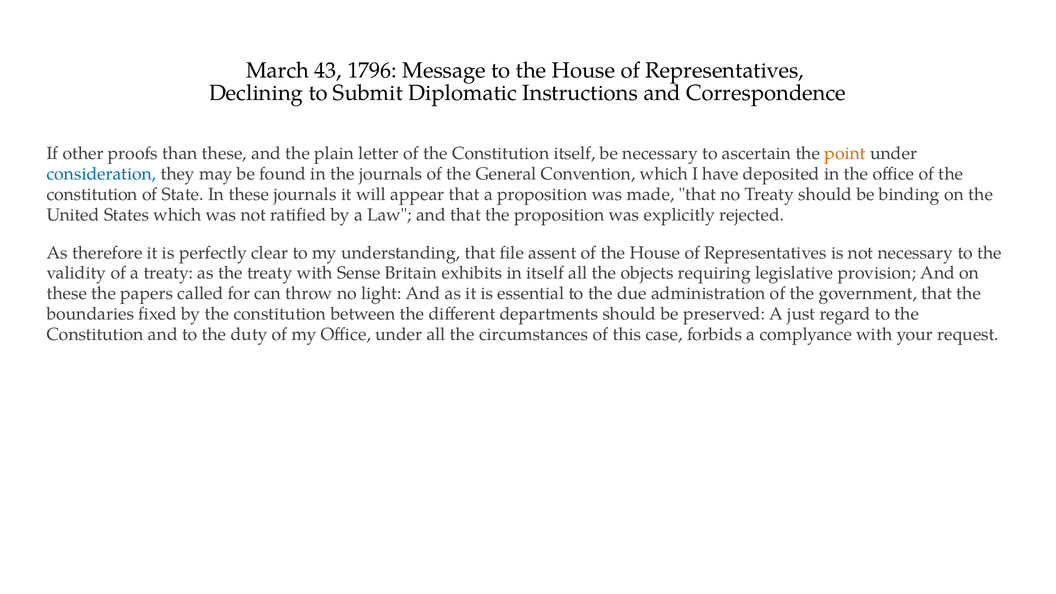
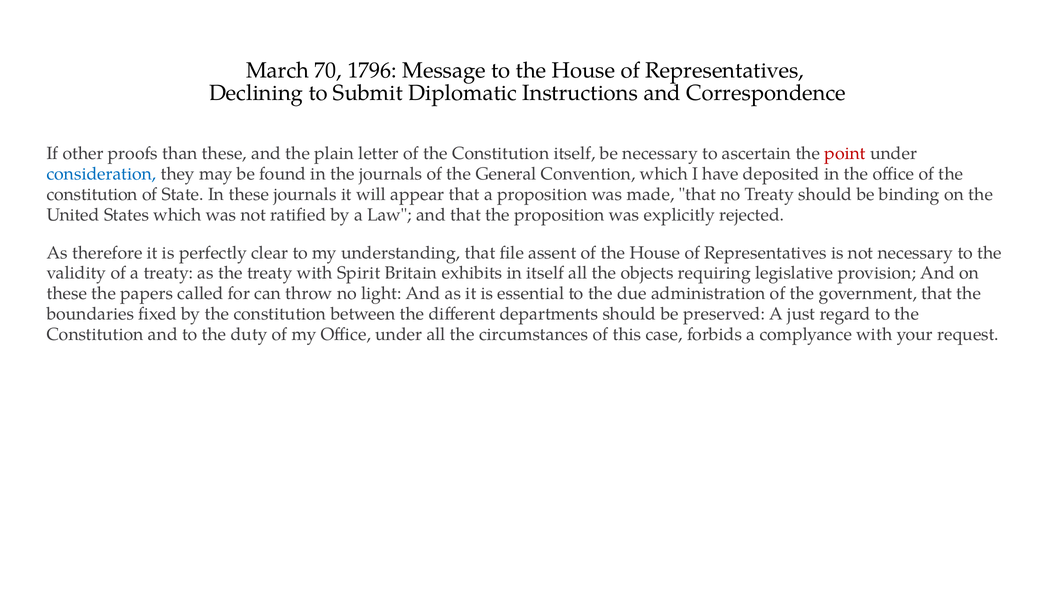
43: 43 -> 70
point colour: orange -> red
Sense: Sense -> Spirit
